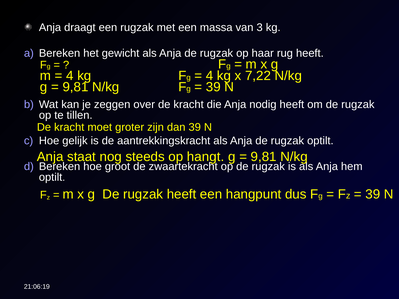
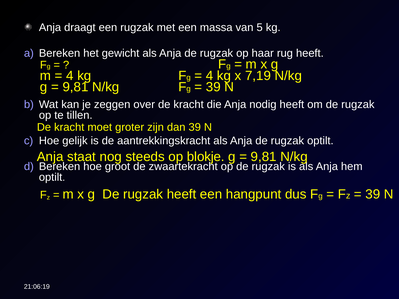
3: 3 -> 5
7,22: 7,22 -> 7,19
hangt: hangt -> blokje
